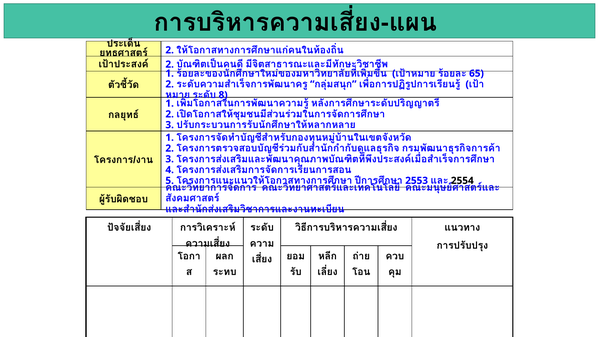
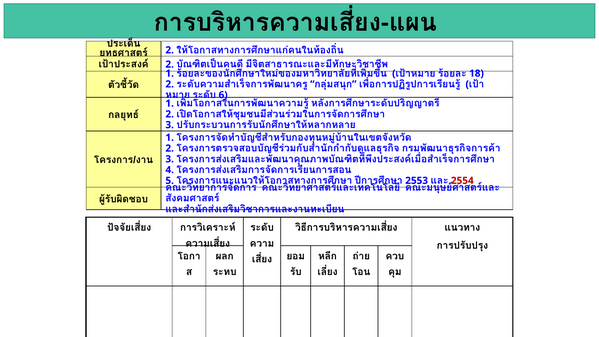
65: 65 -> 18
8: 8 -> 6
2554 colour: black -> red
